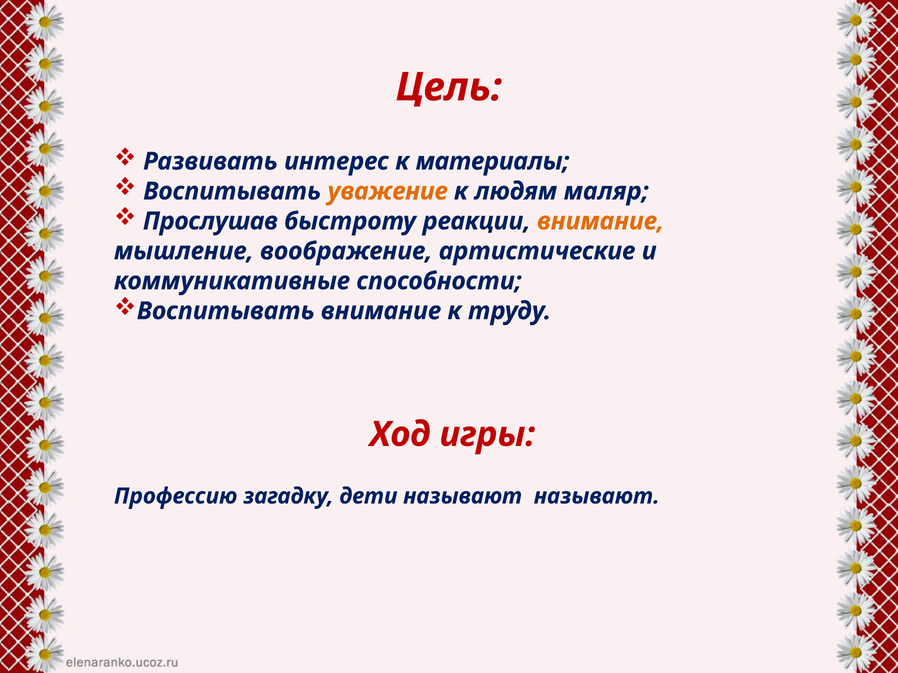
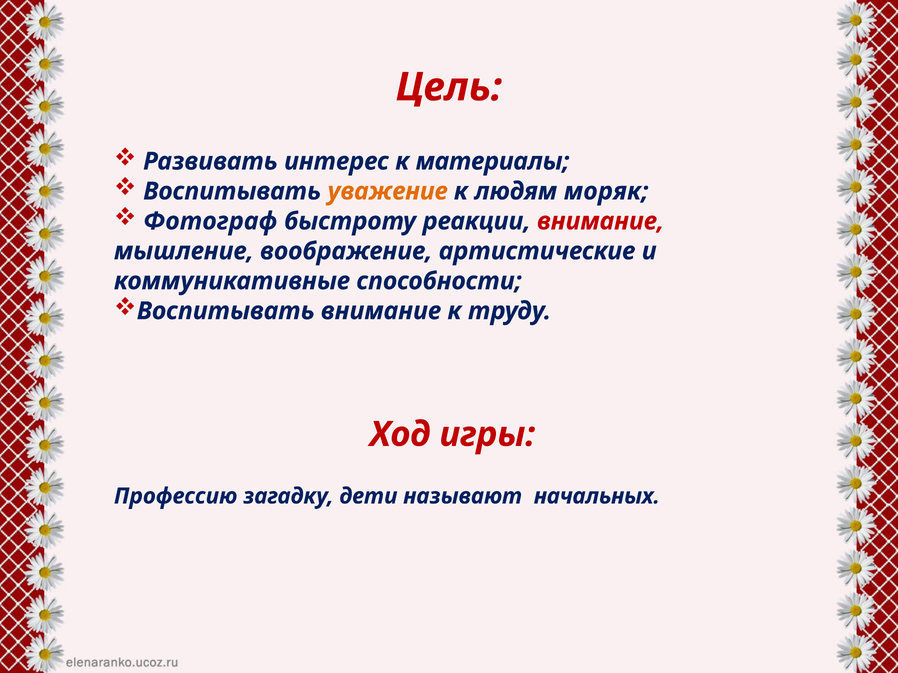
маляр: маляр -> моряк
Прослушав: Прослушав -> Фотограф
внимание at (601, 221) colour: orange -> red
называют называют: называют -> начальных
